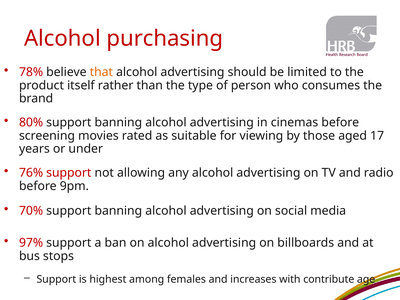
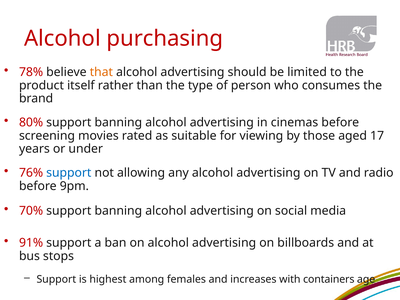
support at (69, 173) colour: red -> blue
97%: 97% -> 91%
contribute: contribute -> containers
